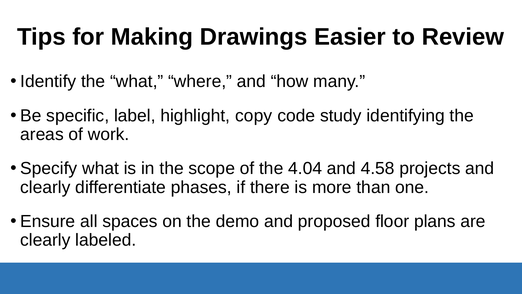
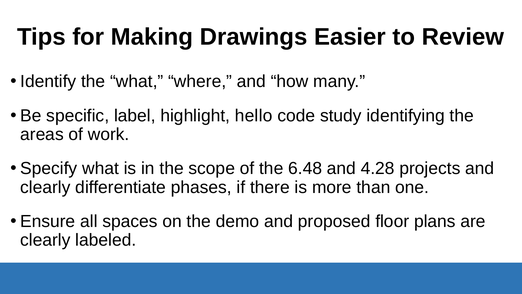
copy: copy -> hello
4.04: 4.04 -> 6.48
4.58: 4.58 -> 4.28
